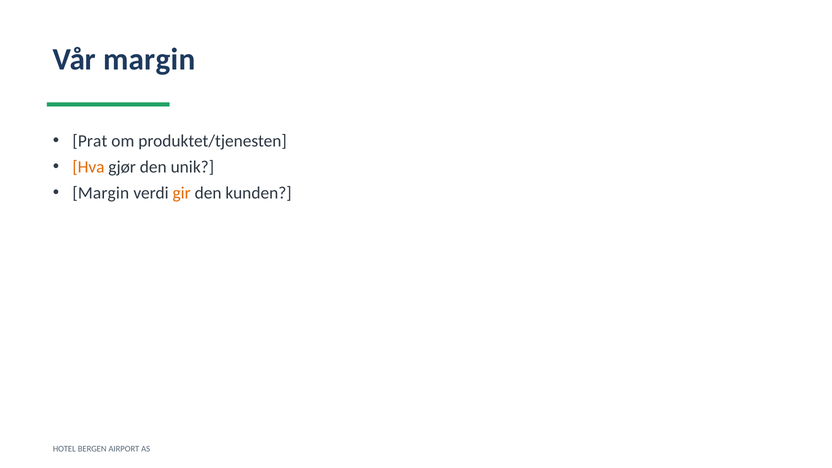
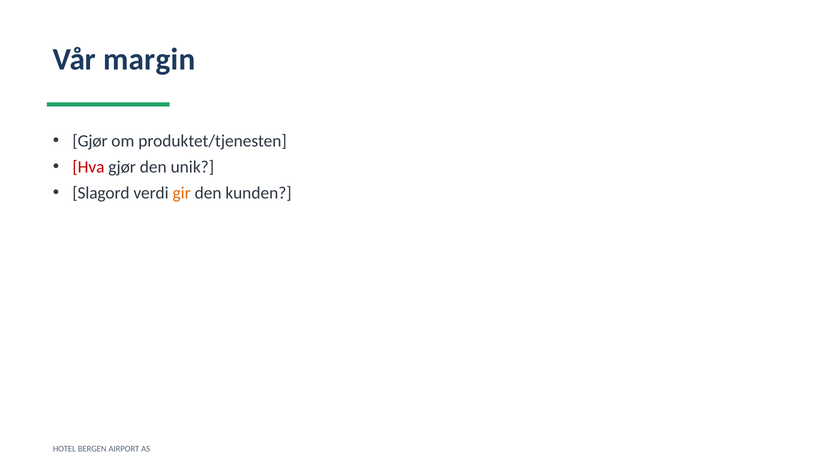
Prat at (90, 141): Prat -> Gjør
Hva colour: orange -> red
Margin at (101, 193): Margin -> Slagord
